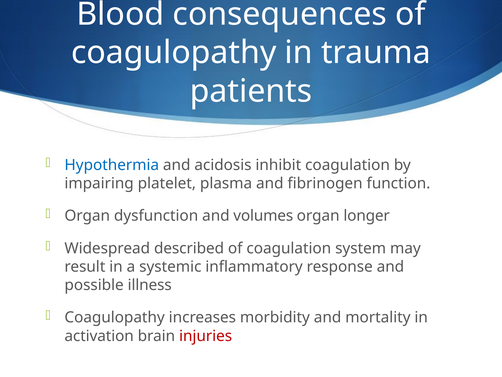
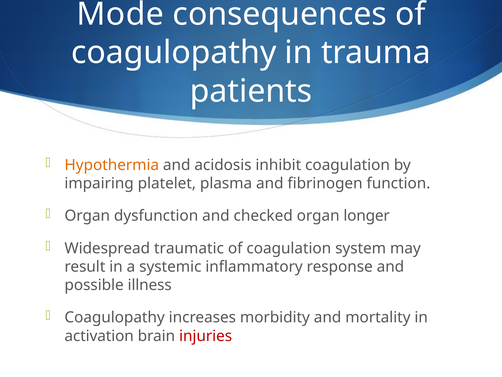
Blood: Blood -> Mode
Hypothermia colour: blue -> orange
volumes: volumes -> checked
described: described -> traumatic
